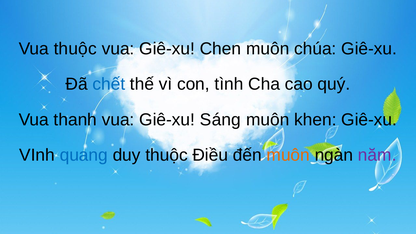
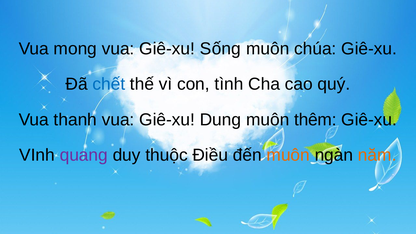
Vua thuộc: thuộc -> mong
Chen: Chen -> Sống
Sáng: Sáng -> Dung
khen: khen -> thêm
quang colour: blue -> purple
năm colour: purple -> orange
